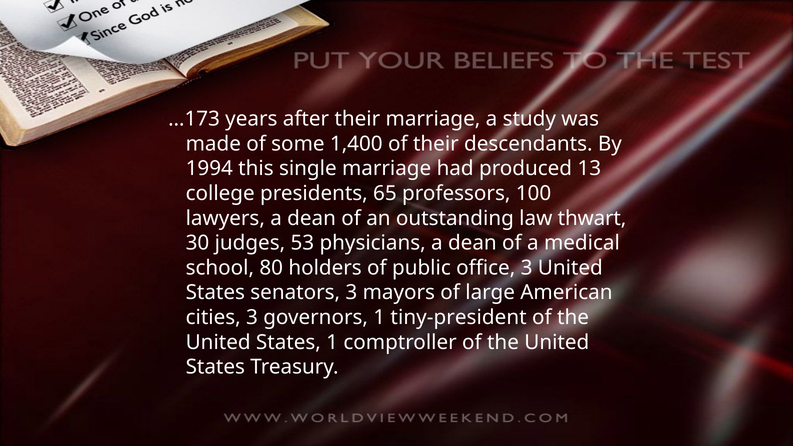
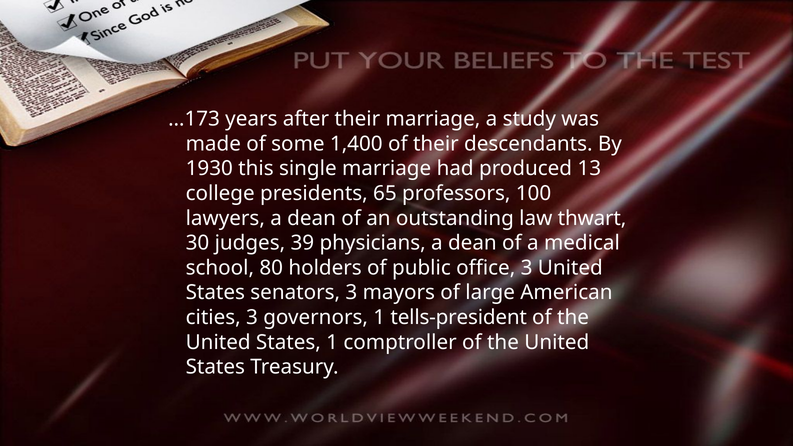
1994: 1994 -> 1930
53: 53 -> 39
tiny-president: tiny-president -> tells-president
